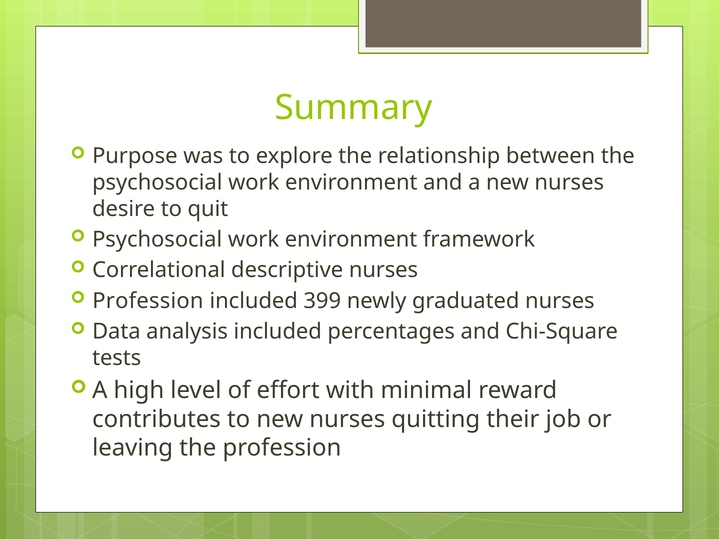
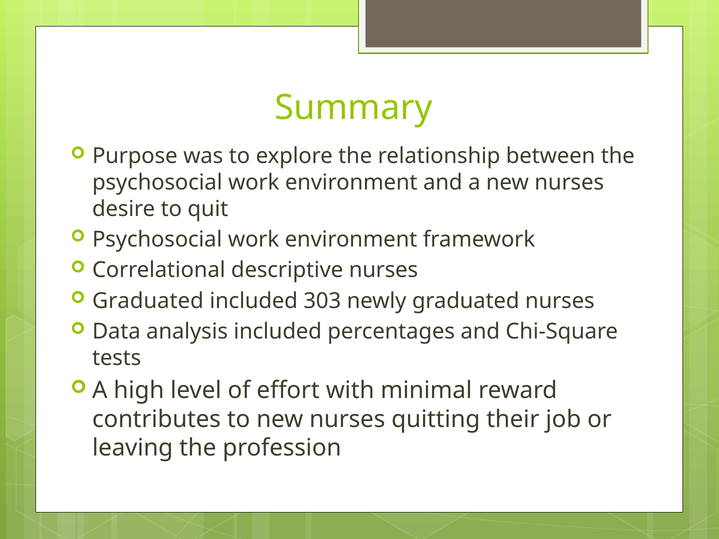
Profession at (148, 301): Profession -> Graduated
399: 399 -> 303
